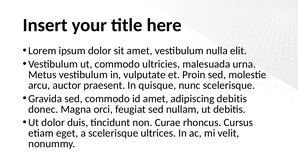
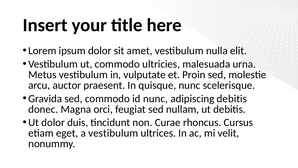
id amet: amet -> nunc
a scelerisque: scelerisque -> vestibulum
